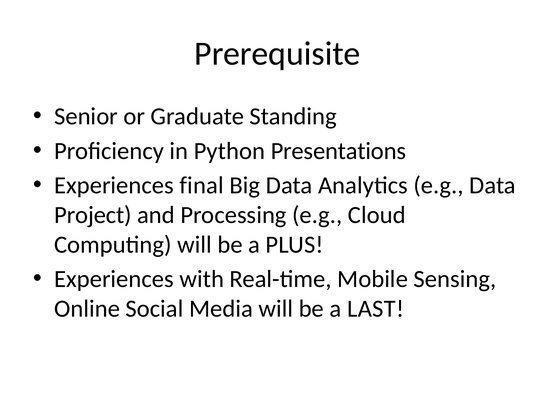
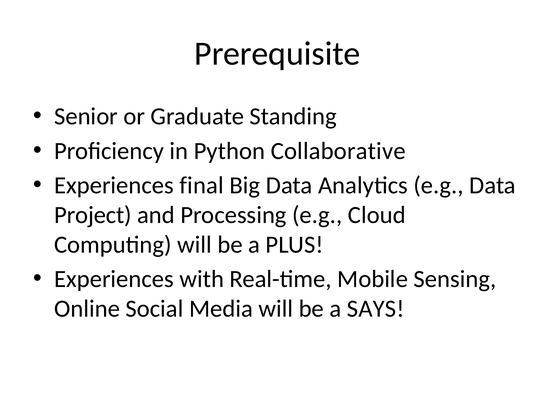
Presentations: Presentations -> Collaborative
LAST: LAST -> SAYS
